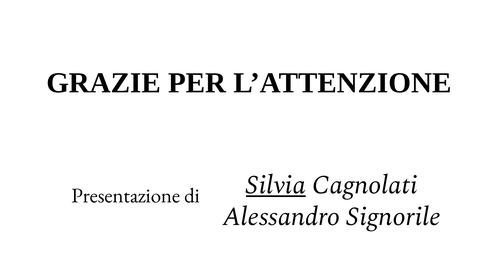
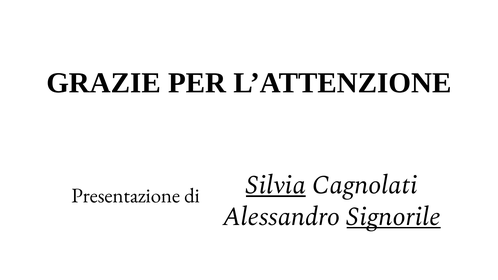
Signorile underline: none -> present
